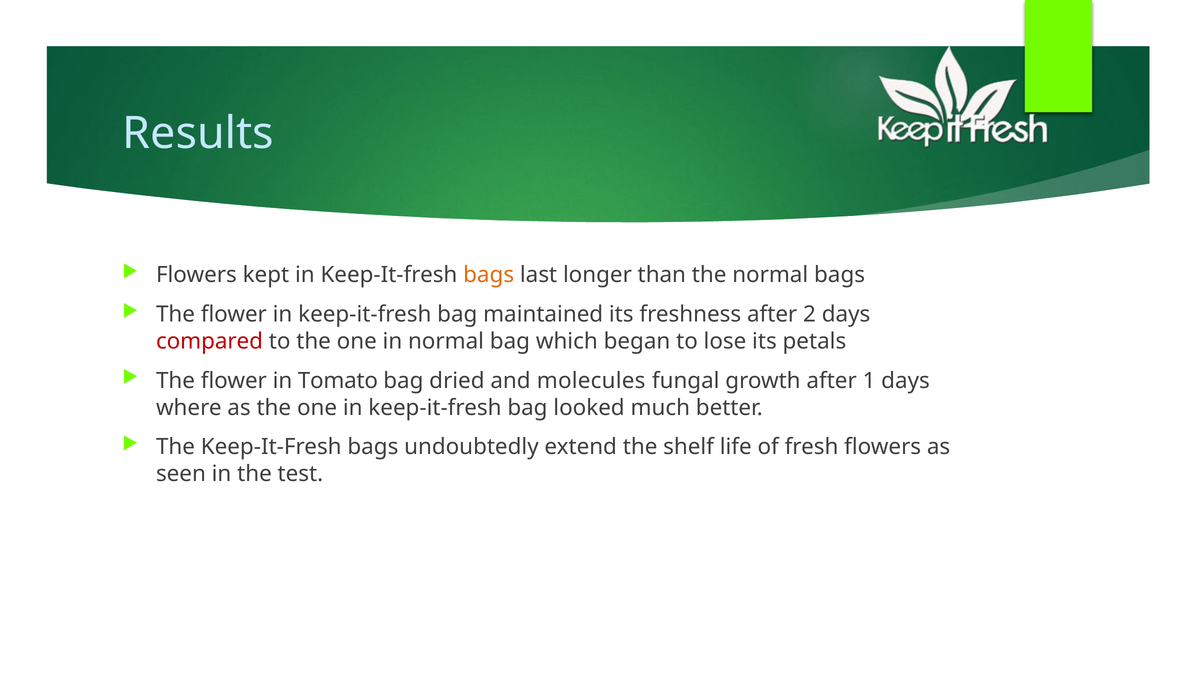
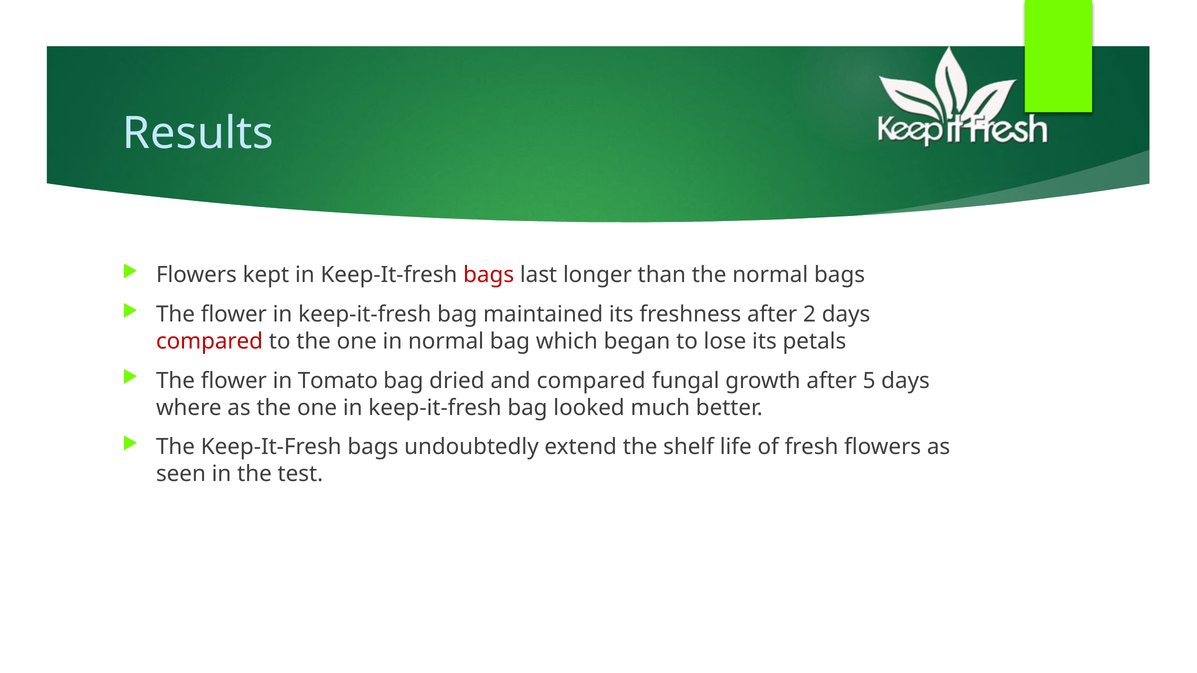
bags at (489, 275) colour: orange -> red
and molecules: molecules -> compared
1: 1 -> 5
